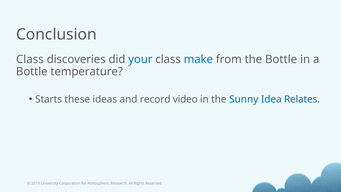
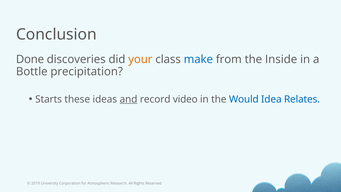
Class at (30, 59): Class -> Done
your colour: blue -> orange
the Bottle: Bottle -> Inside
temperature: temperature -> precipitation
and underline: none -> present
Sunny: Sunny -> Would
